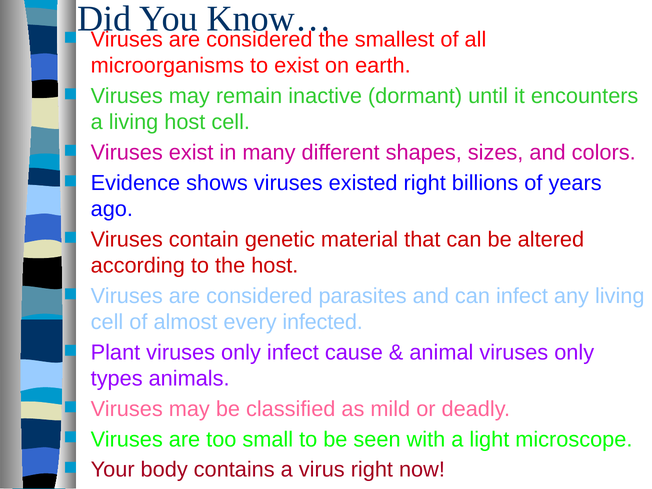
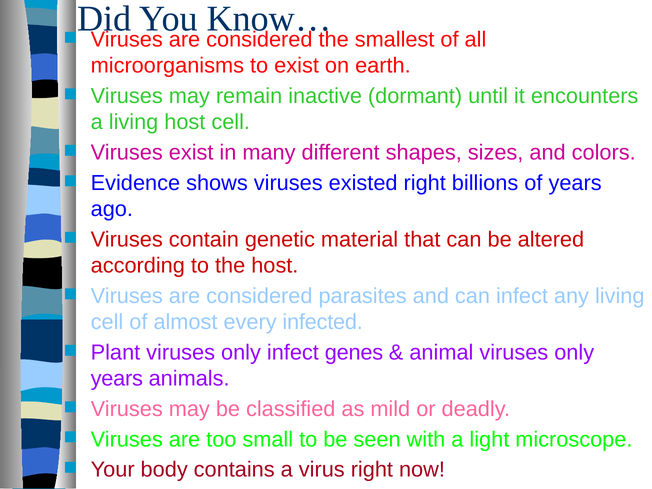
cause: cause -> genes
types at (117, 379): types -> years
